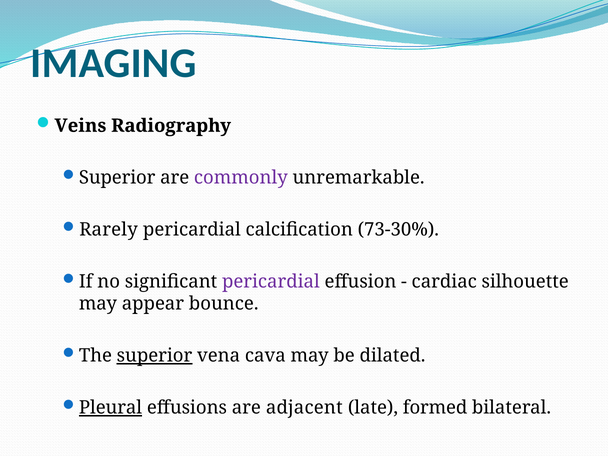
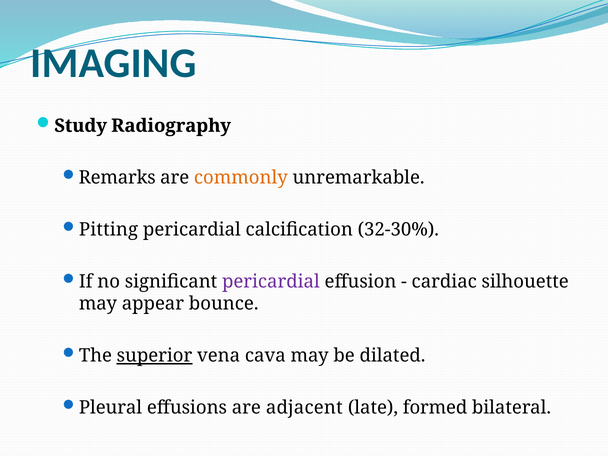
Veins: Veins -> Study
Superior at (117, 178): Superior -> Remarks
commonly colour: purple -> orange
Rarely: Rarely -> Pitting
73-30%: 73-30% -> 32-30%
Pleural underline: present -> none
